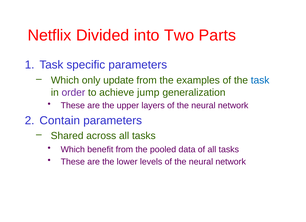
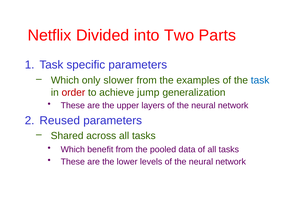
update: update -> slower
order colour: purple -> red
Contain: Contain -> Reused
